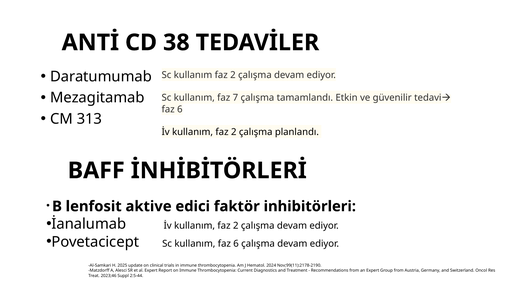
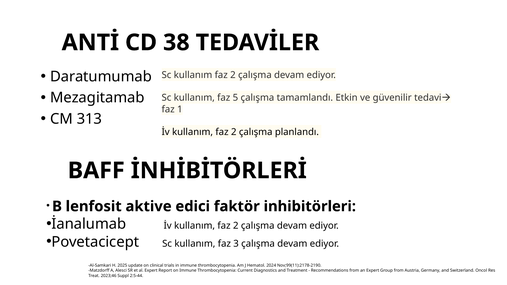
7: 7 -> 5
6 at (180, 109): 6 -> 1
kullanım faz 6: 6 -> 3
